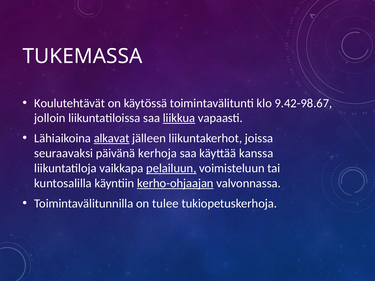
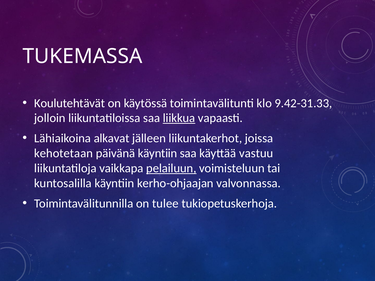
9.42-98.67: 9.42-98.67 -> 9.42-31.33
alkavat underline: present -> none
seuraavaksi: seuraavaksi -> kehotetaan
päivänä kerhoja: kerhoja -> käyntiin
kanssa: kanssa -> vastuu
kerho-ohjaajan underline: present -> none
